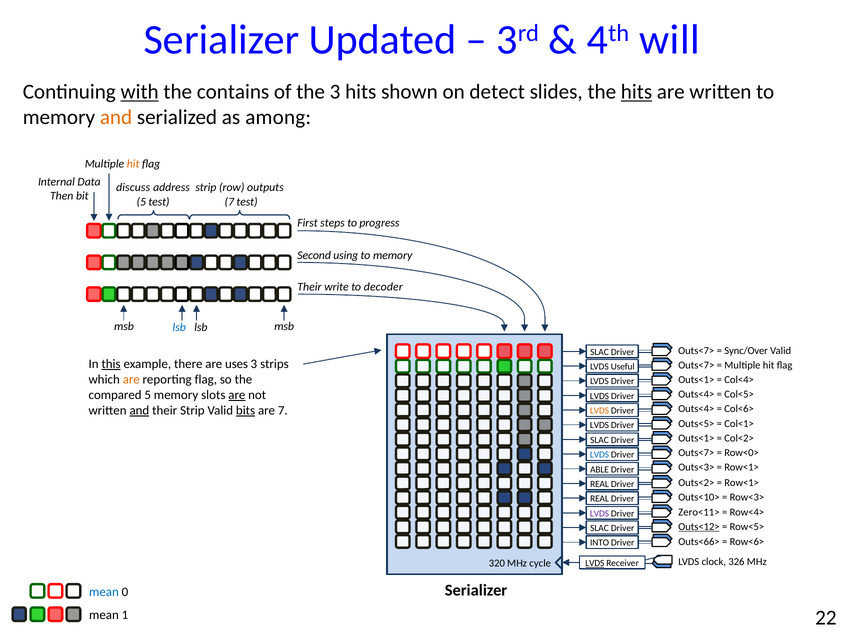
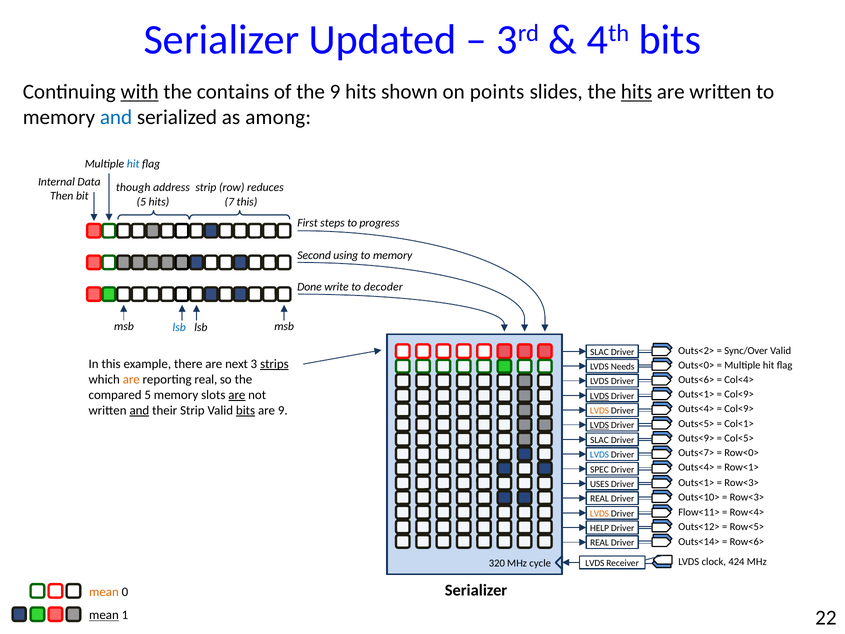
4th will: will -> bits
the 3: 3 -> 9
detect: detect -> points
and at (116, 117) colour: orange -> blue
hit at (133, 164) colour: orange -> blue
discuss: discuss -> though
outputs: outputs -> reduces
5 test: test -> hits
7 test: test -> this
Their at (309, 287): Their -> Done
Outs<7> at (696, 350): Outs<7> -> Outs<2>
this at (111, 364) underline: present -> none
uses: uses -> next
strips underline: none -> present
Outs<7> at (696, 365): Outs<7> -> Outs<0>
Useful: Useful -> Needs
reporting flag: flag -> real
Outs<1> at (696, 380): Outs<1> -> Outs<6>
Outs<4> at (696, 394): Outs<4> -> Outs<1>
Col<5> at (739, 394): Col<5> -> Col<9>
Col<6> at (739, 409): Col<6> -> Col<9>
are 7: 7 -> 9
LVDS at (600, 425) underline: none -> present
Outs<1> at (696, 438): Outs<1> -> Outs<9>
Col<2>: Col<2> -> Col<5>
Outs<3> at (696, 467): Outs<3> -> Outs<4>
ABLE: ABLE -> SPEC
Outs<2> at (696, 483): Outs<2> -> Outs<1>
Row<1> at (742, 483): Row<1> -> Row<3>
REAL at (600, 484): REAL -> USES
Zero<11>: Zero<11> -> Flow<11>
LVDS at (600, 513) colour: purple -> orange
Outs<12> underline: present -> none
SLAC at (599, 528): SLAC -> HELP
Outs<66>: Outs<66> -> Outs<14>
INTO at (600, 543): INTO -> REAL
326: 326 -> 424
LVDS at (595, 563) underline: present -> none
mean at (104, 592) colour: blue -> orange
mean at (104, 615) underline: none -> present
